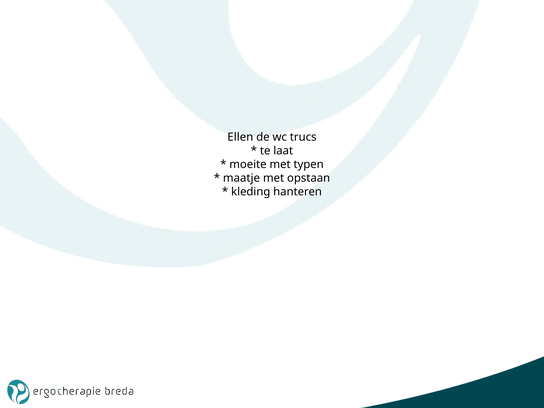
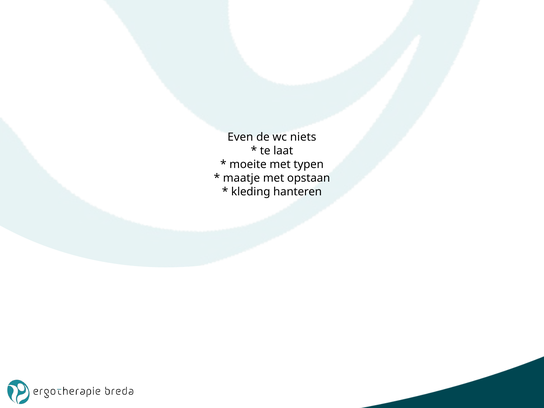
Ellen: Ellen -> Even
trucs: trucs -> niets
